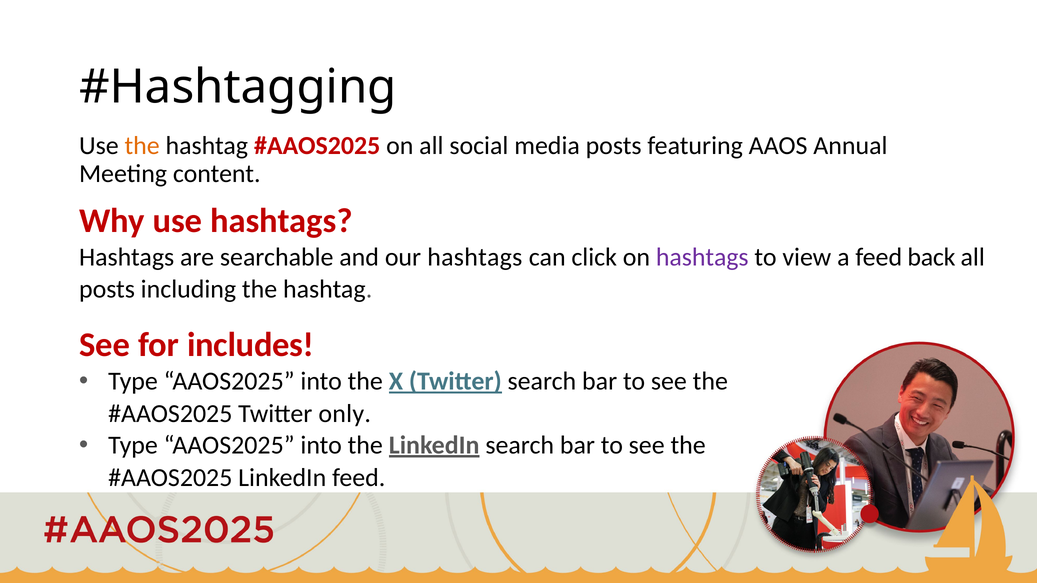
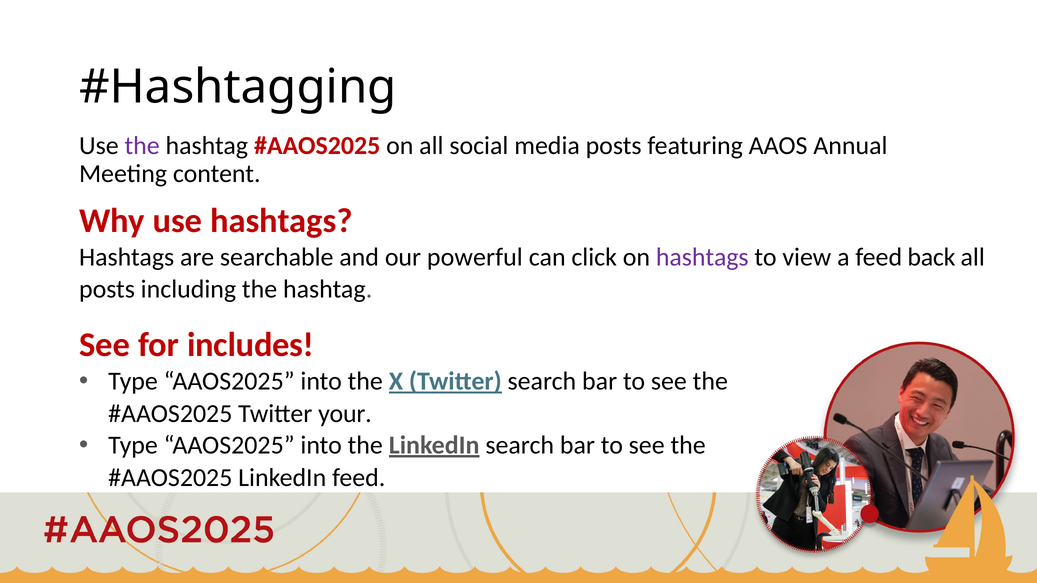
the at (142, 146) colour: orange -> purple
our hashtags: hashtags -> powerful
only: only -> your
